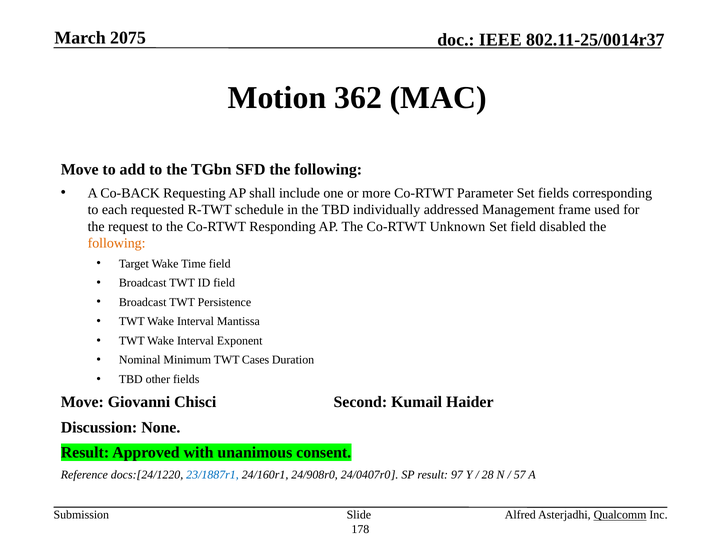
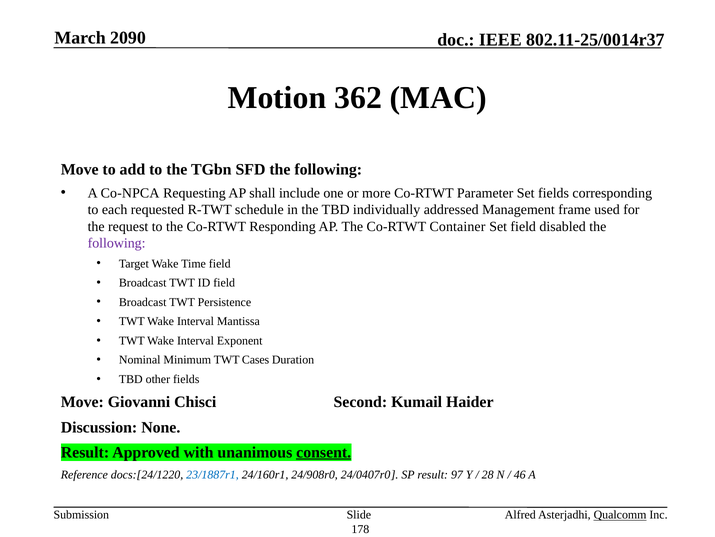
2075: 2075 -> 2090
Co-BACK: Co-BACK -> Co-NPCA
Unknown: Unknown -> Container
following at (117, 243) colour: orange -> purple
consent underline: none -> present
57: 57 -> 46
